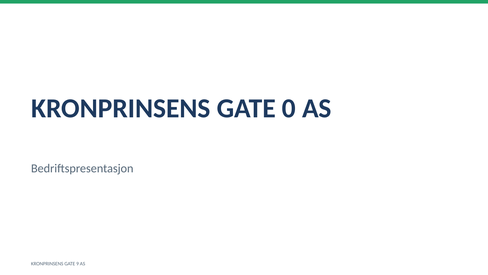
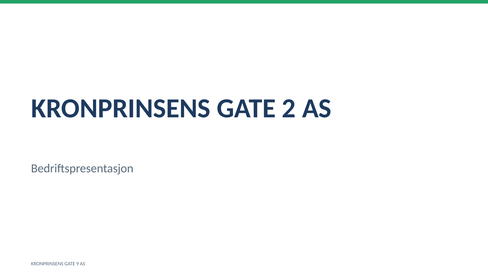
0: 0 -> 2
